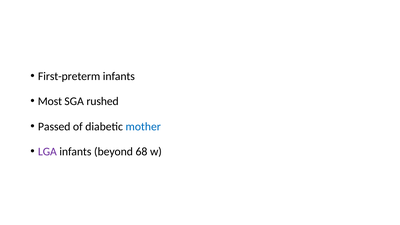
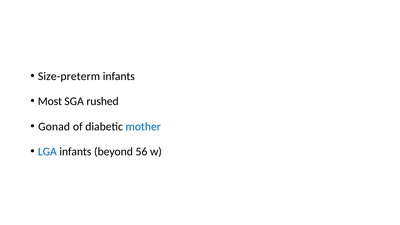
First-preterm: First-preterm -> Size-preterm
Passed: Passed -> Gonad
LGA colour: purple -> blue
68: 68 -> 56
